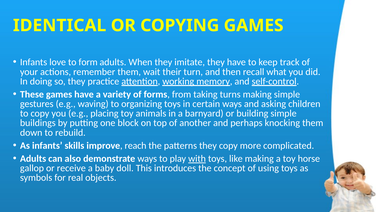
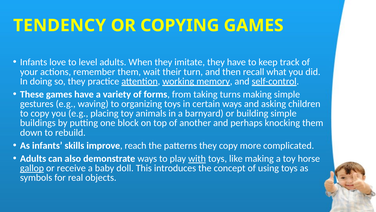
IDENTICAL: IDENTICAL -> TENDENCY
form: form -> level
gallop underline: none -> present
